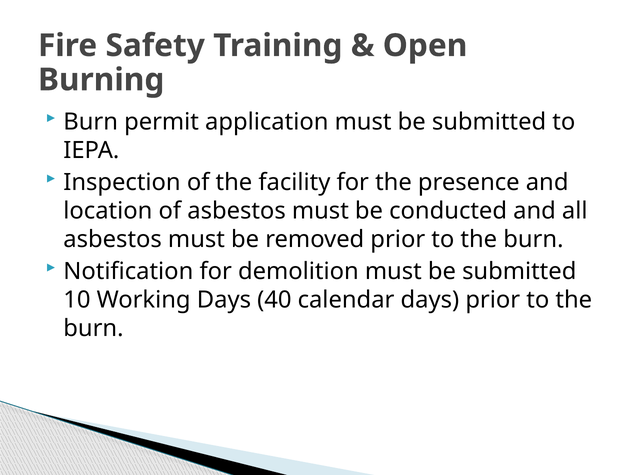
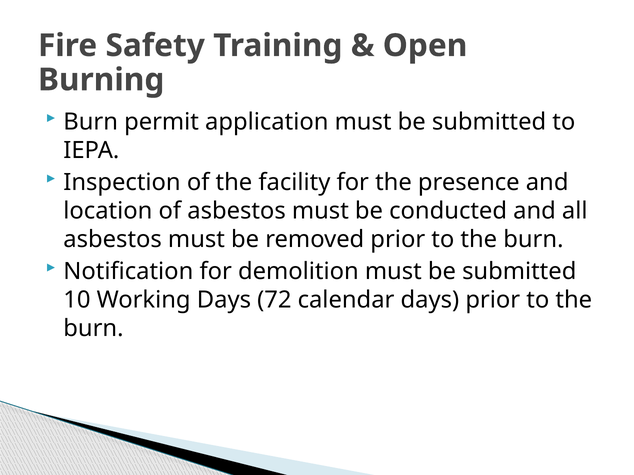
40: 40 -> 72
